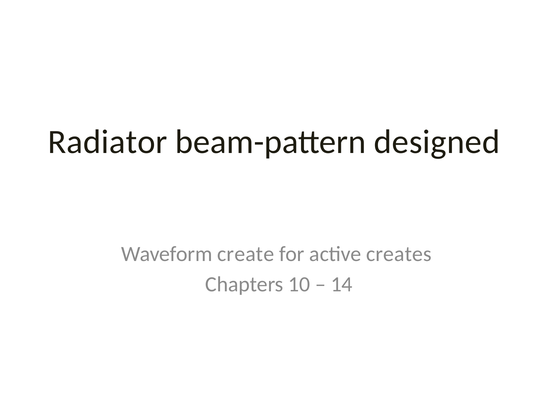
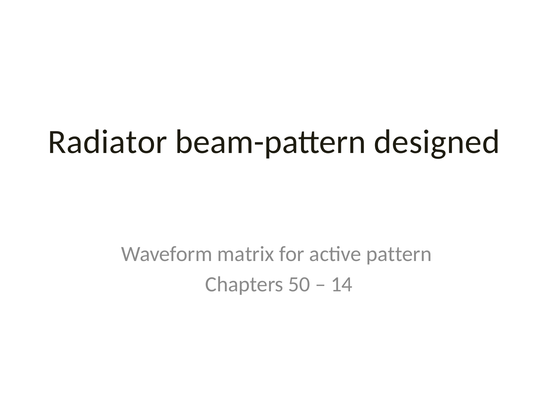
create: create -> matrix
creates: creates -> pattern
10: 10 -> 50
